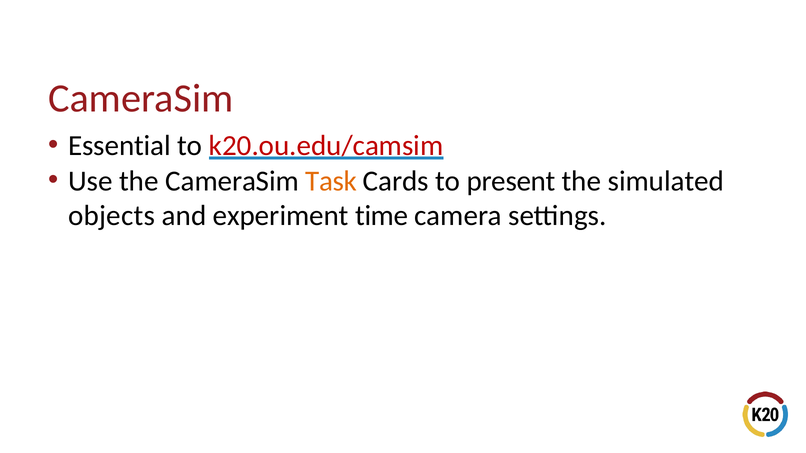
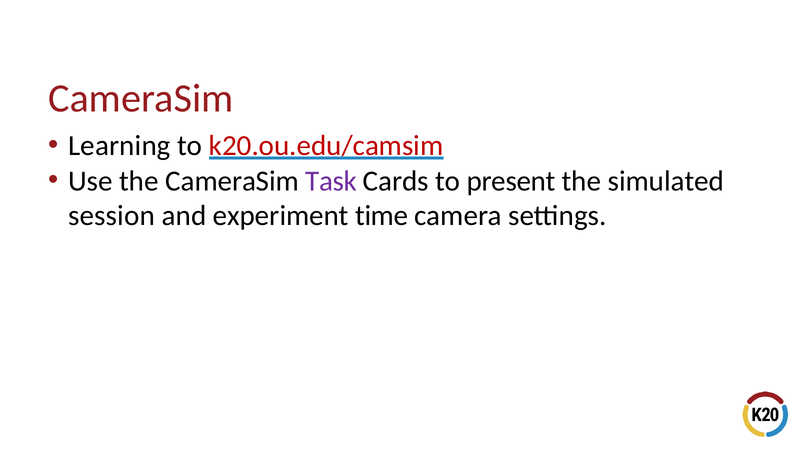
Essential: Essential -> Learning
Task colour: orange -> purple
objects: objects -> session
